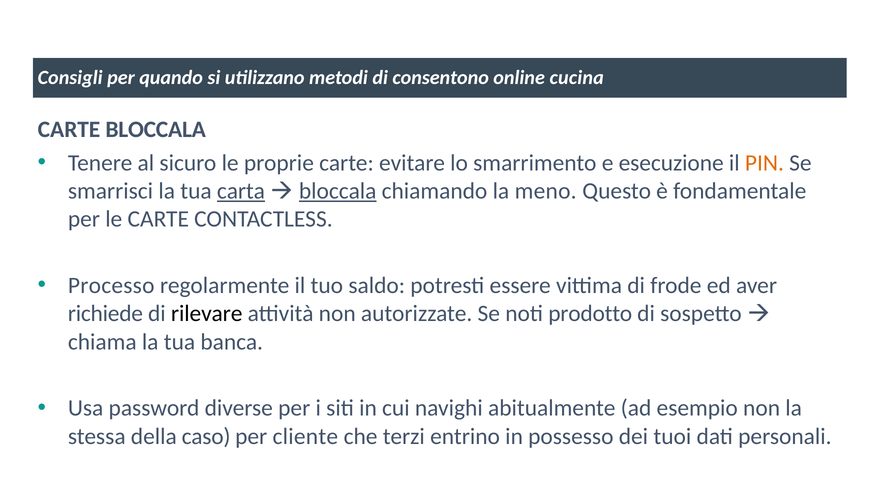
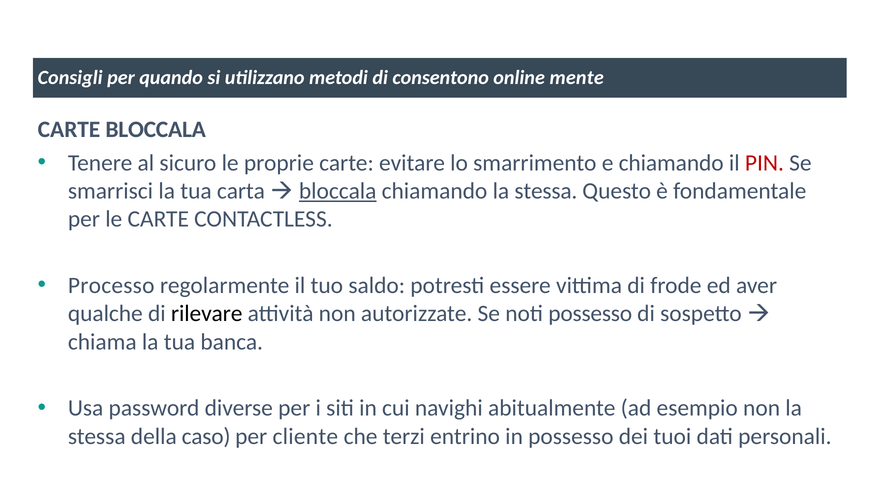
cucina: cucina -> mente
e esecuzione: esecuzione -> chiamando
PIN colour: orange -> red
carta underline: present -> none
chiamando la meno: meno -> stessa
richiede: richiede -> qualche
noti prodotto: prodotto -> possesso
